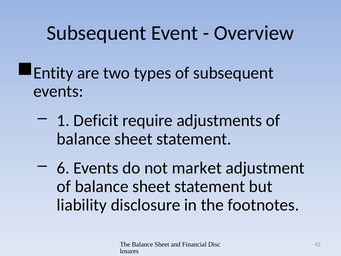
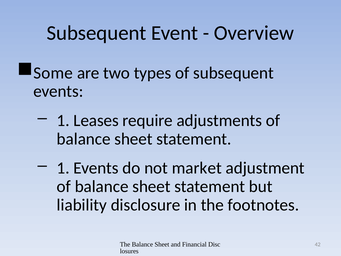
Entity: Entity -> Some
Deficit: Deficit -> Leases
6 at (63, 168): 6 -> 1
